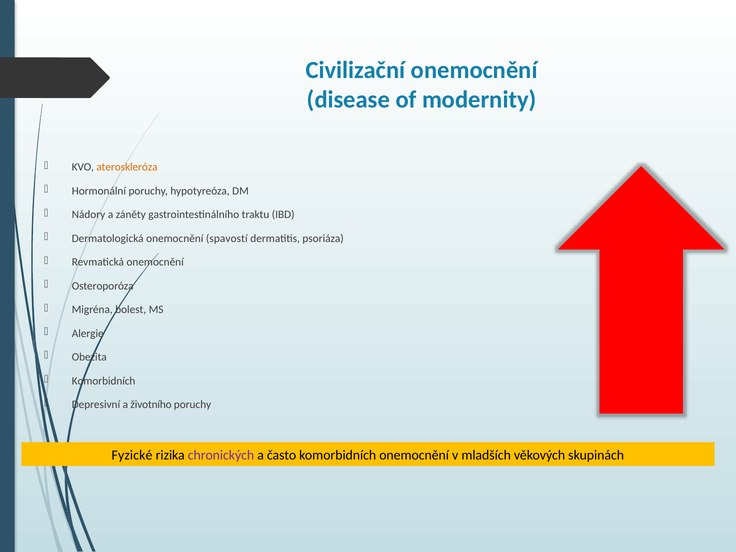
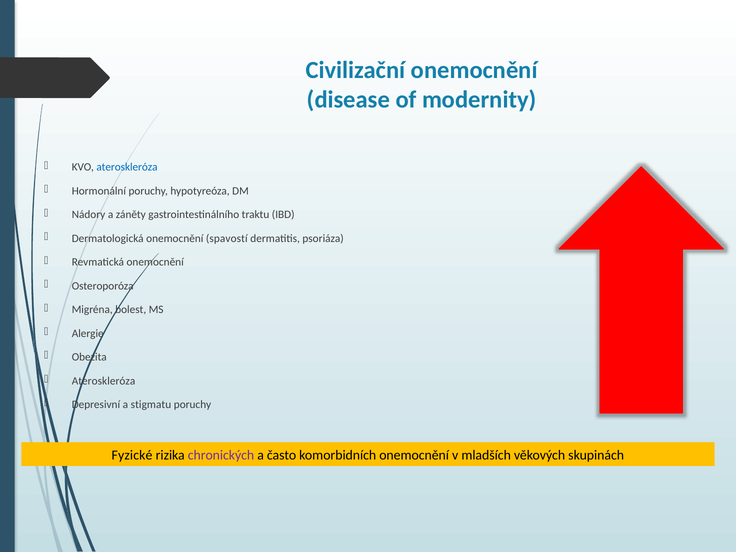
ateroskleróza at (127, 167) colour: orange -> blue
Komorbidních at (104, 381): Komorbidních -> Ateroskleróza
životního: životního -> stigmatu
